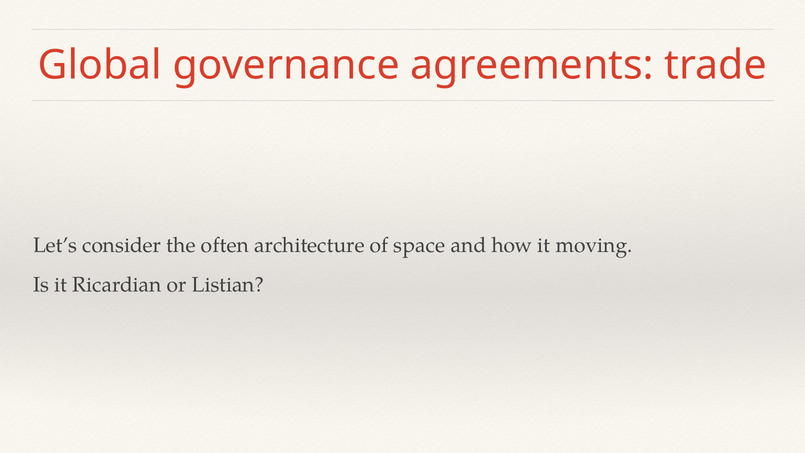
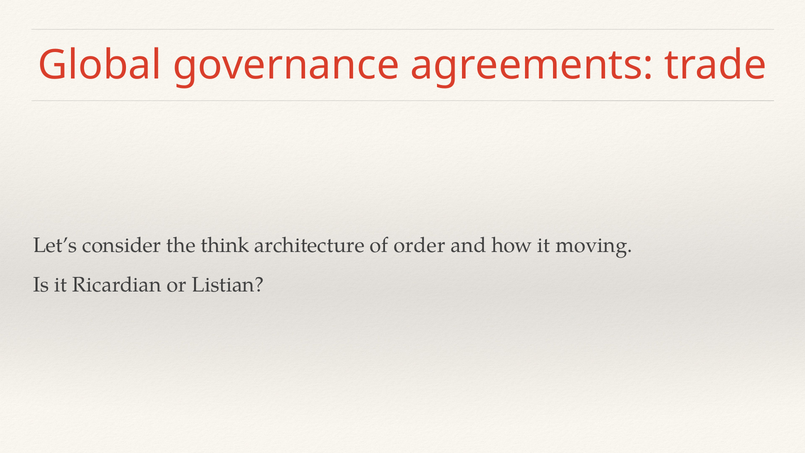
often: often -> think
space: space -> order
